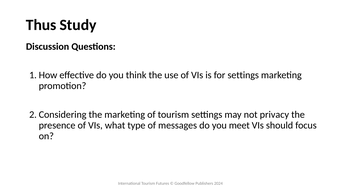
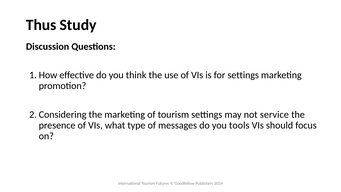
privacy: privacy -> service
meet: meet -> tools
